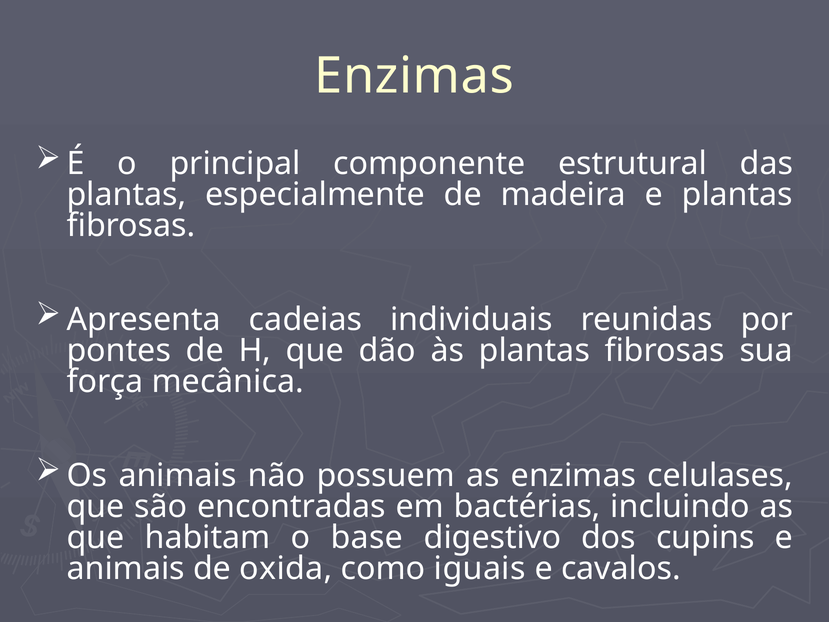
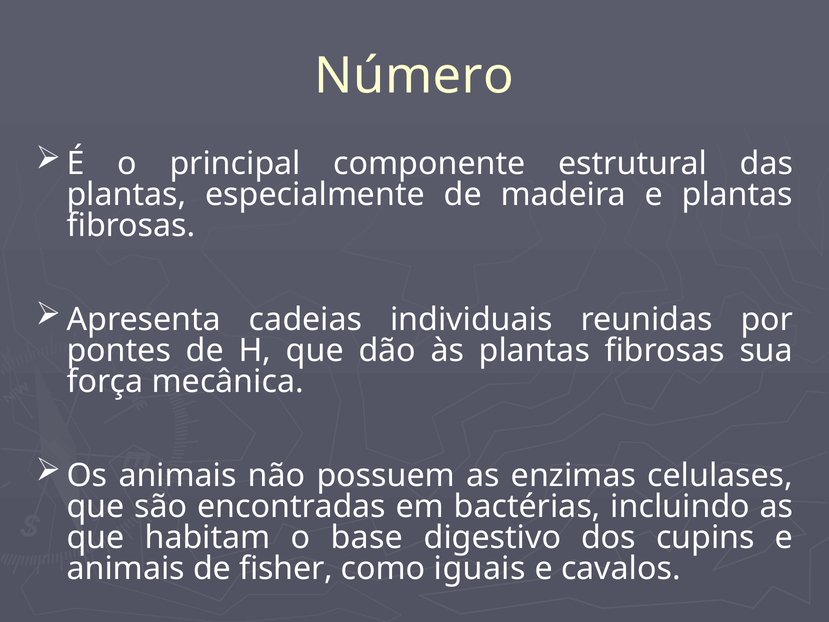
Enzimas at (414, 76): Enzimas -> Número
oxida: oxida -> fisher
